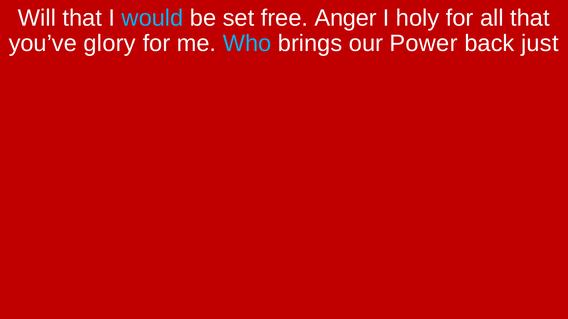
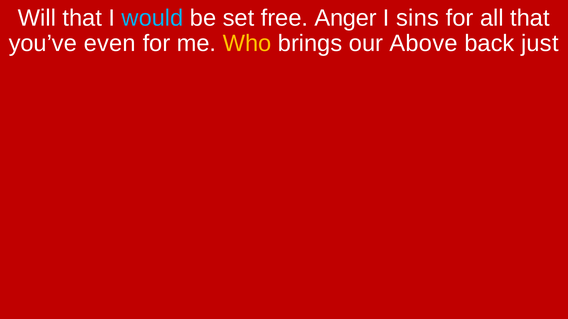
holy: holy -> sins
glory: glory -> even
Who colour: light blue -> yellow
Power: Power -> Above
